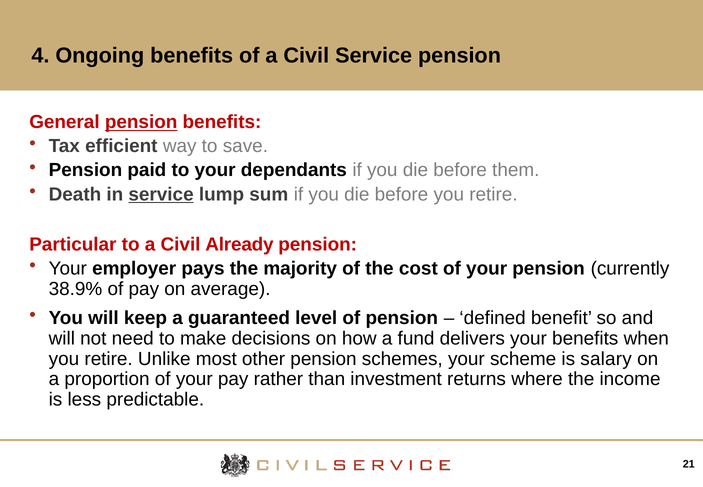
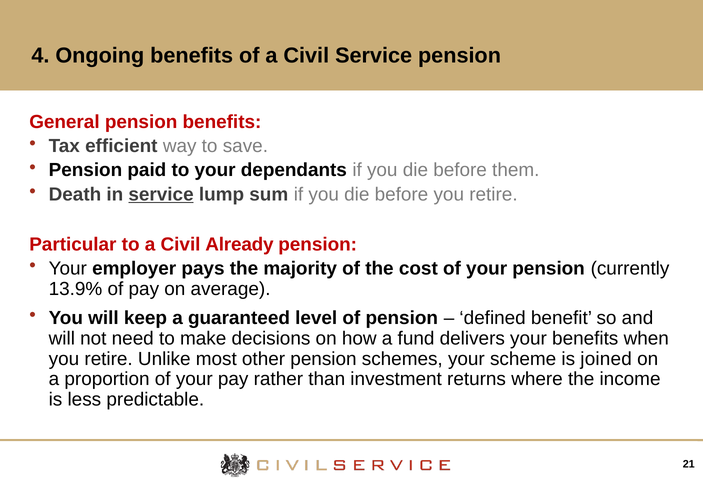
pension at (141, 122) underline: present -> none
38.9%: 38.9% -> 13.9%
salary: salary -> joined
